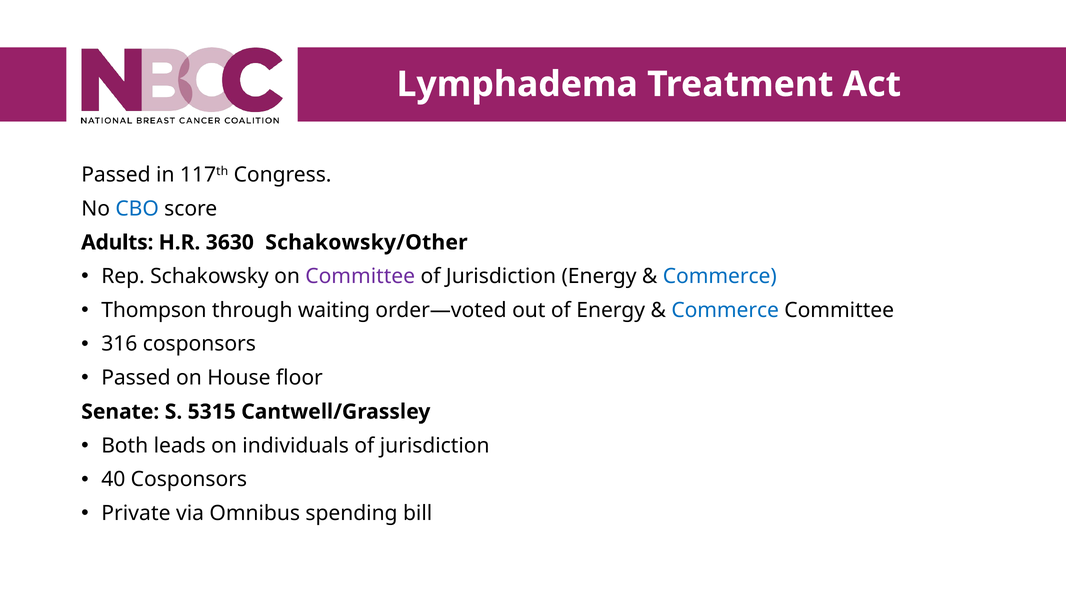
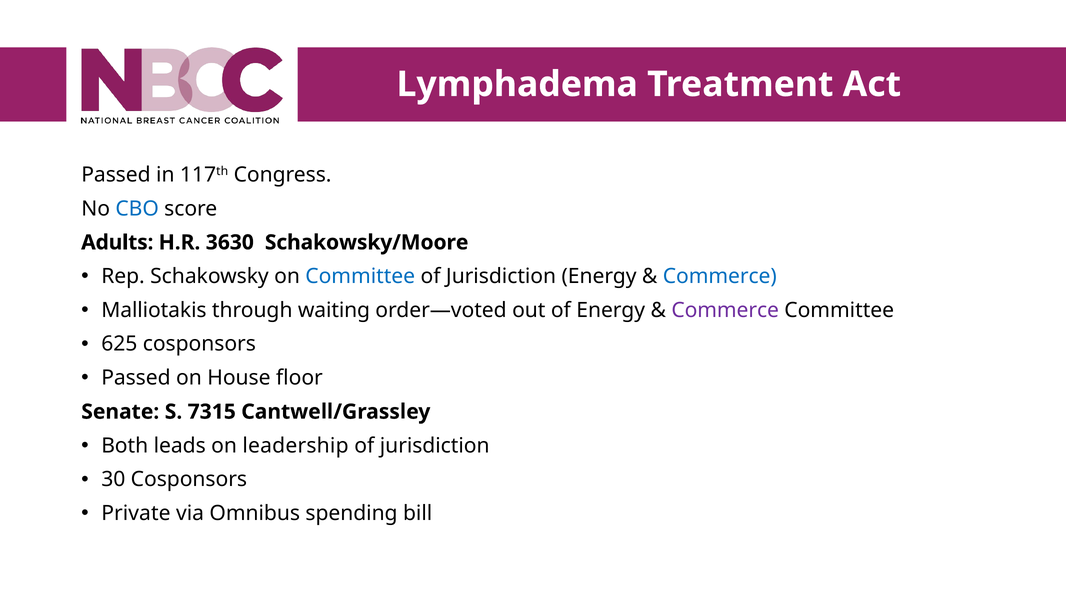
Schakowsky/Other: Schakowsky/Other -> Schakowsky/Moore
Committee at (360, 277) colour: purple -> blue
Thompson: Thompson -> Malliotakis
Commerce at (725, 310) colour: blue -> purple
316: 316 -> 625
5315: 5315 -> 7315
individuals: individuals -> leadership
40: 40 -> 30
